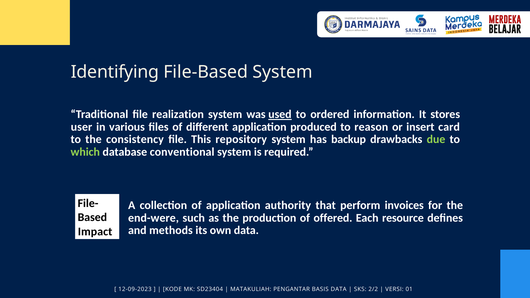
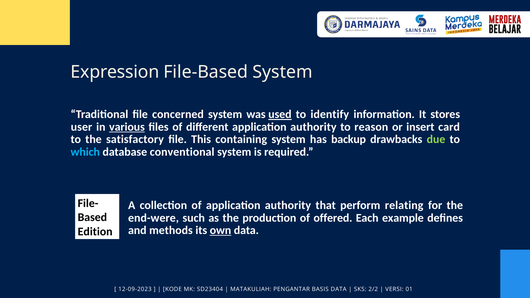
Identifying: Identifying -> Expression
realization: realization -> concerned
ordered: ordered -> identify
various underline: none -> present
different application produced: produced -> authority
consistency: consistency -> satisfactory
repository: repository -> containing
which colour: light green -> light blue
invoices: invoices -> relating
resource: resource -> example
own underline: none -> present
Impact: Impact -> Edition
